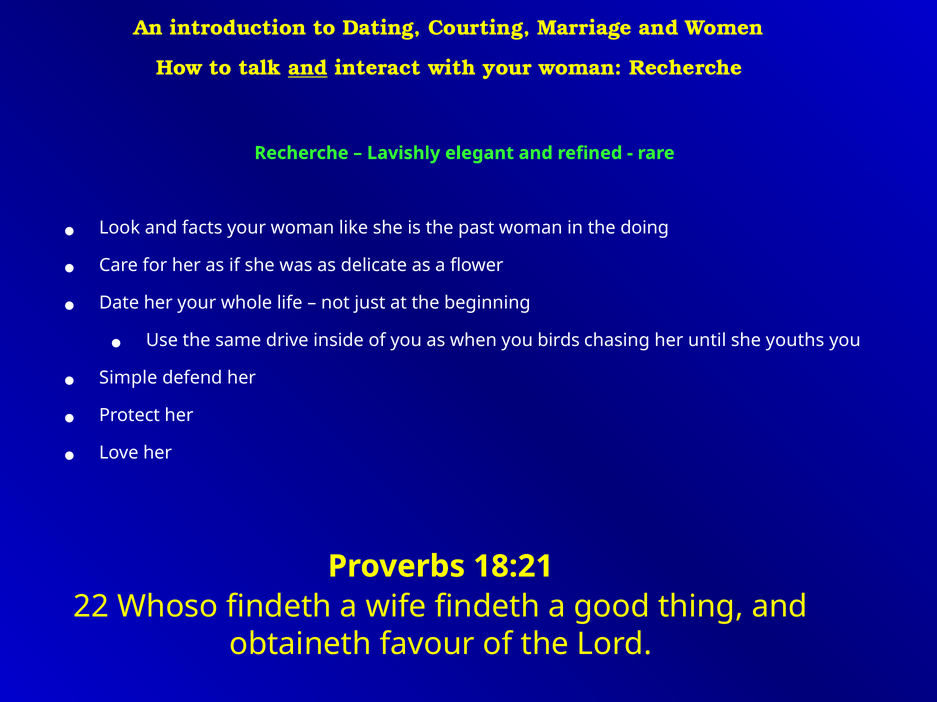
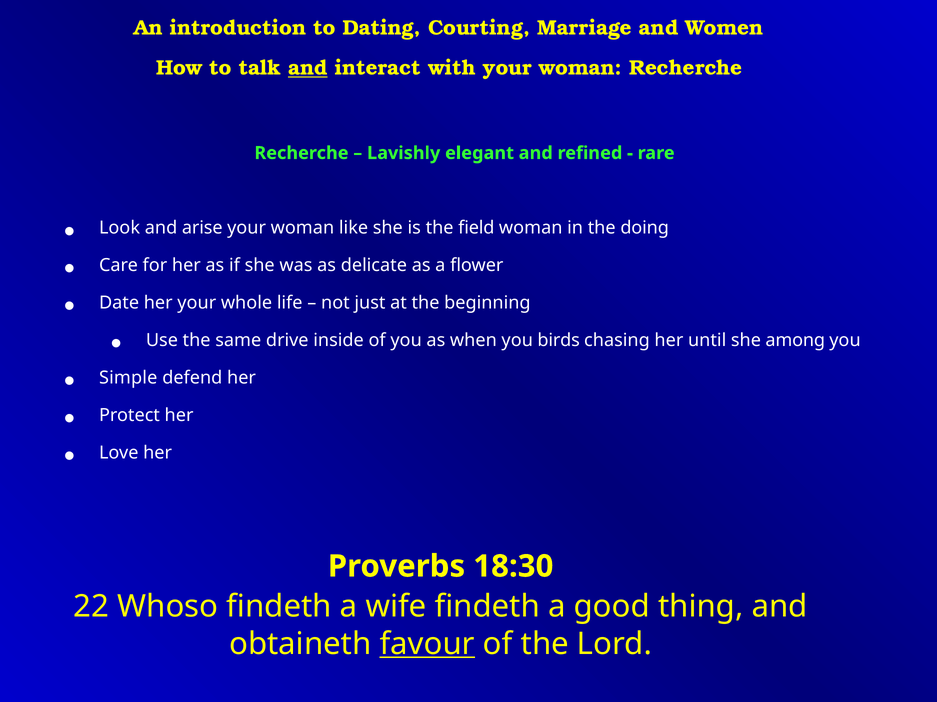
facts: facts -> arise
past: past -> field
youths: youths -> among
18:21: 18:21 -> 18:30
favour underline: none -> present
